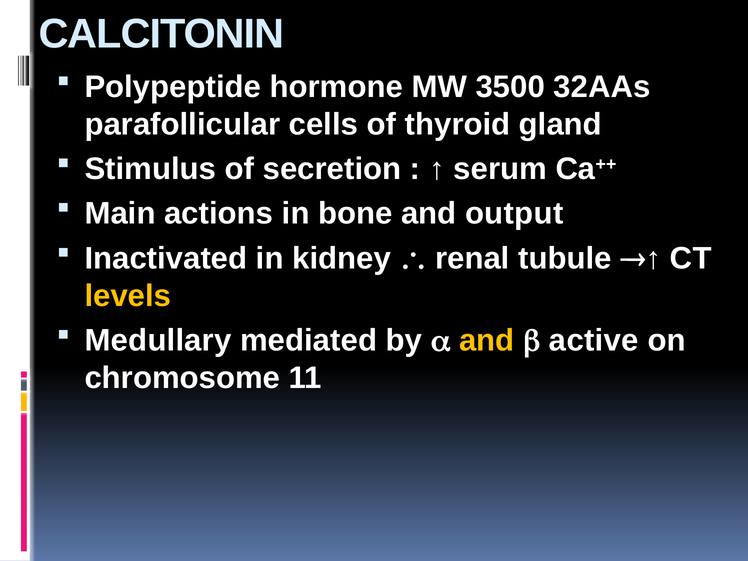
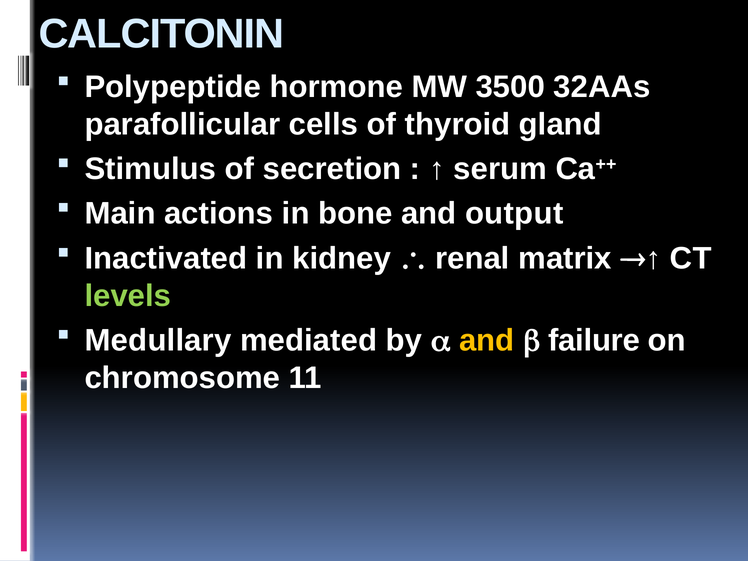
tubule: tubule -> matrix
levels colour: yellow -> light green
active: active -> failure
